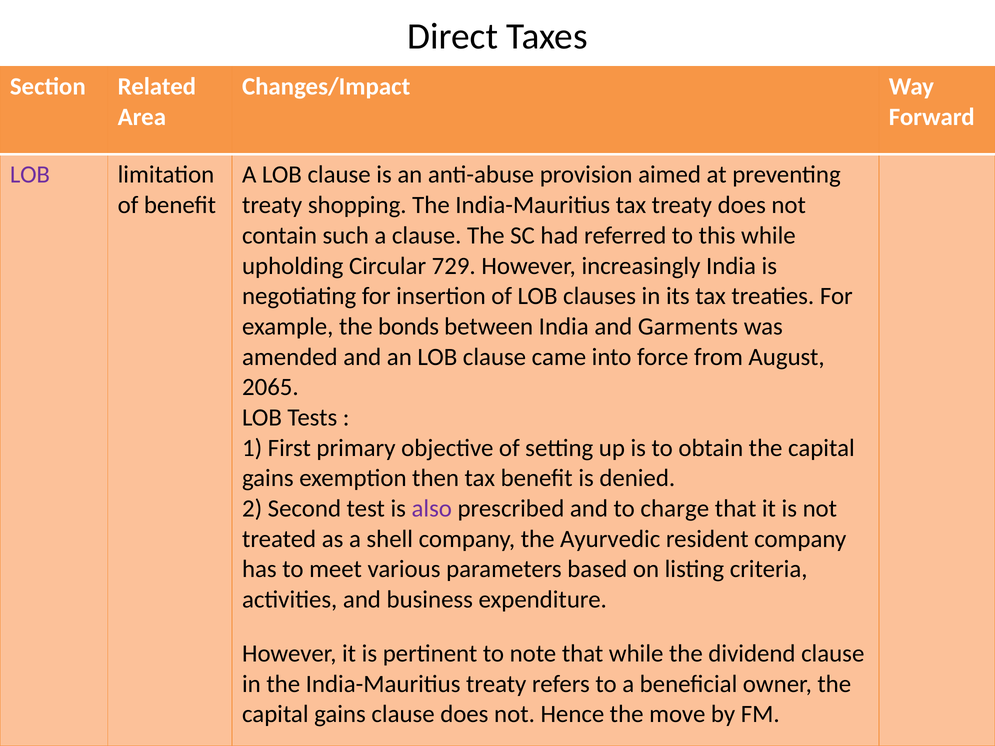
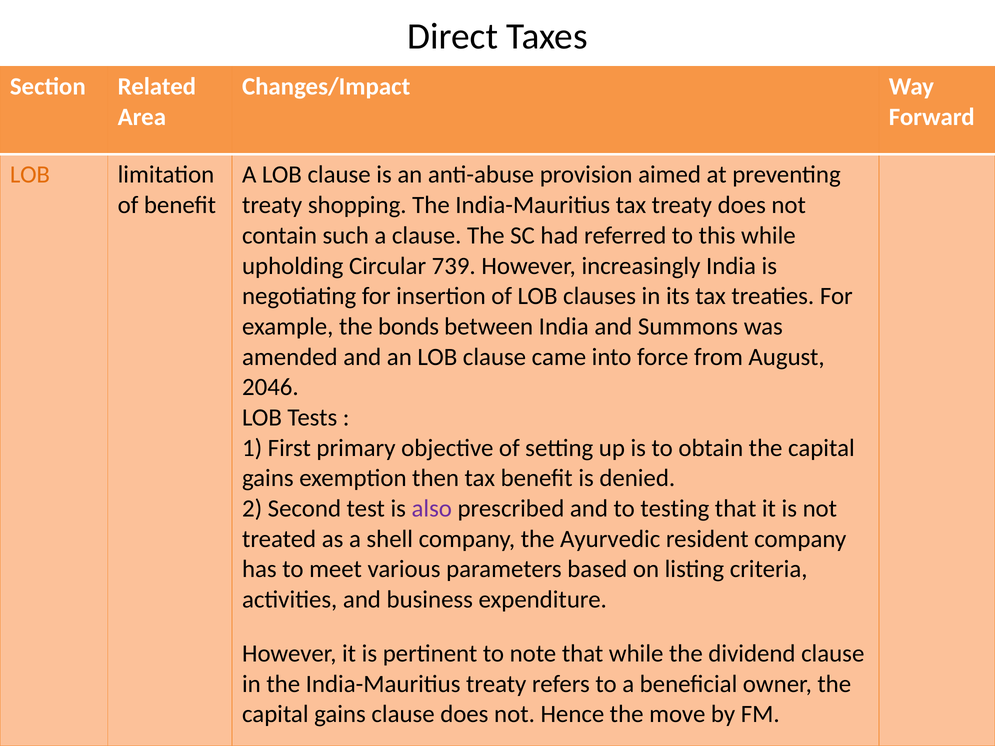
LOB at (30, 175) colour: purple -> orange
729: 729 -> 739
Garments: Garments -> Summons
2065: 2065 -> 2046
charge: charge -> testing
